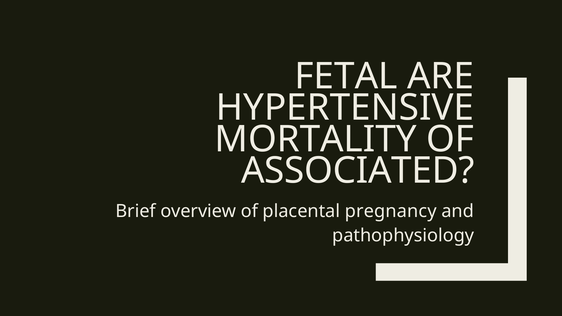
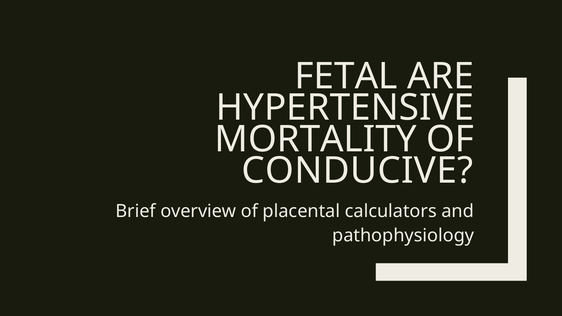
ASSOCIATED: ASSOCIATED -> CONDUCIVE
pregnancy: pregnancy -> calculators
